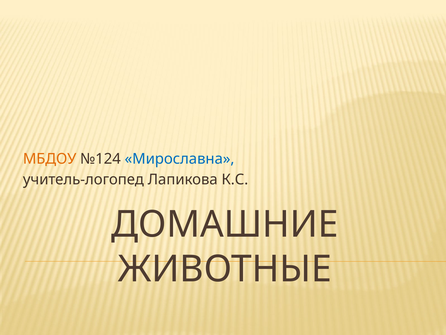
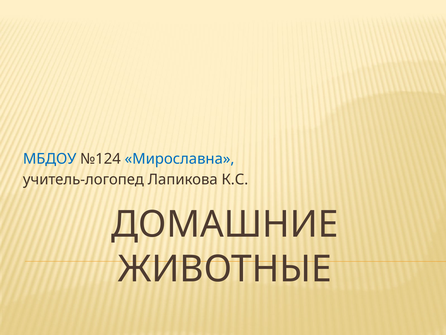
МБДОУ colour: orange -> blue
